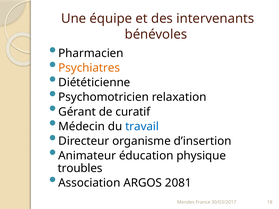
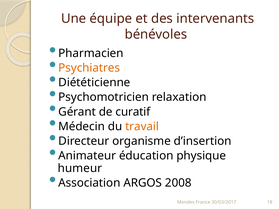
travail colour: blue -> orange
troubles: troubles -> humeur
2081: 2081 -> 2008
